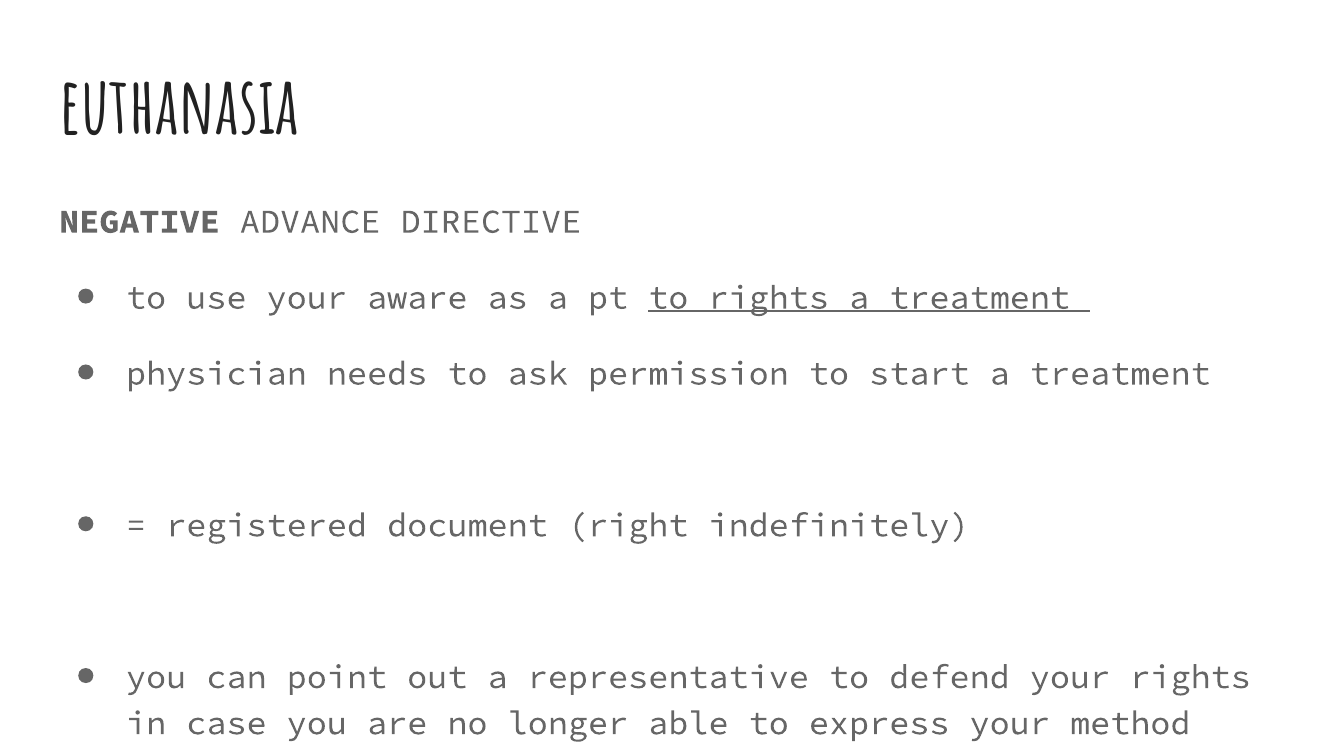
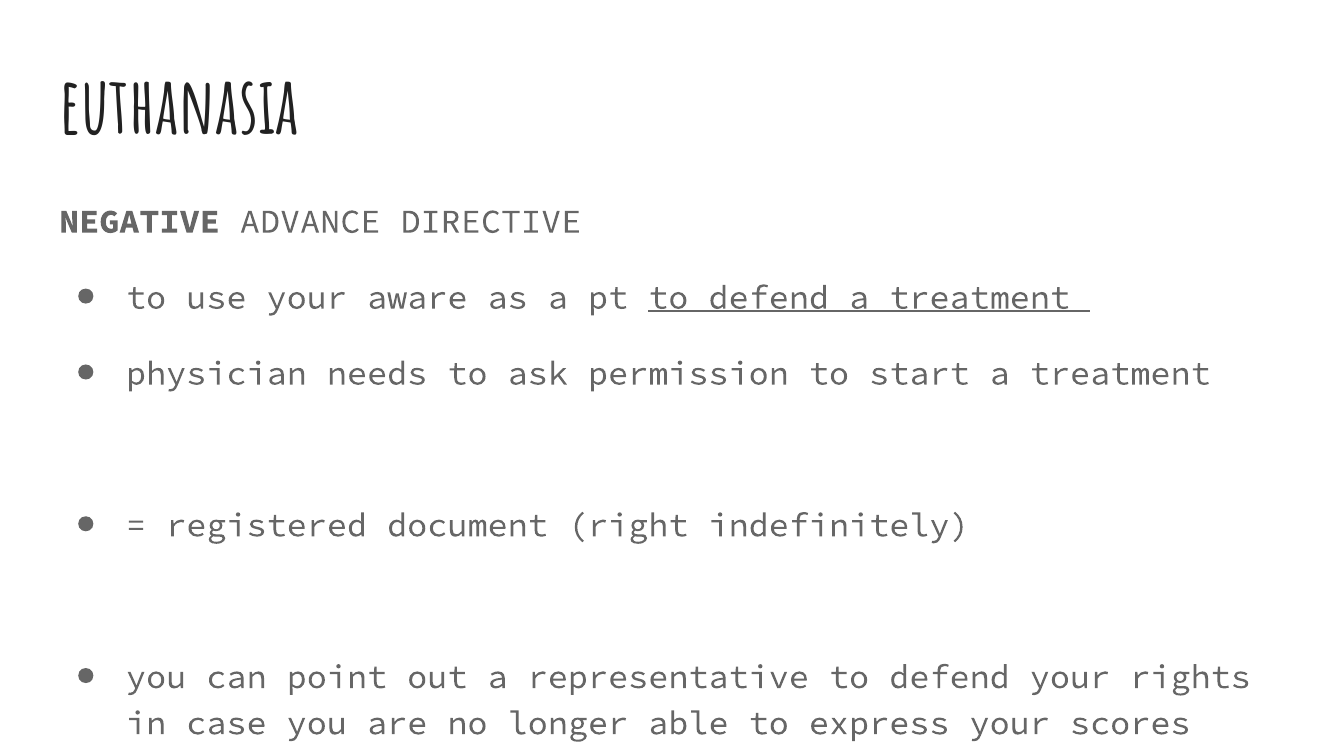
pt to rights: rights -> defend
method: method -> scores
